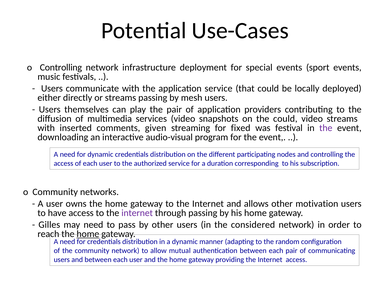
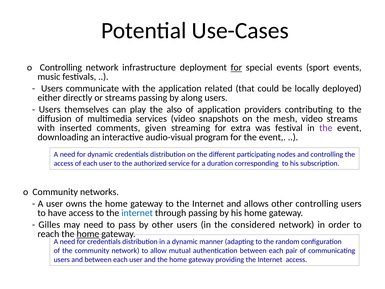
for at (236, 67) underline: none -> present
application service: service -> related
mesh: mesh -> along
the pair: pair -> also
the could: could -> mesh
fixed: fixed -> extra
other motivation: motivation -> controlling
internet at (137, 213) colour: purple -> blue
